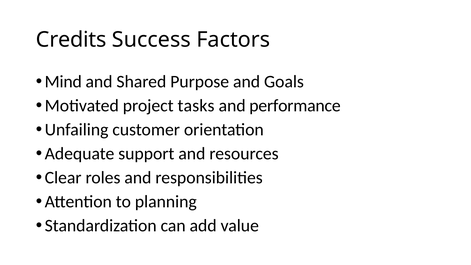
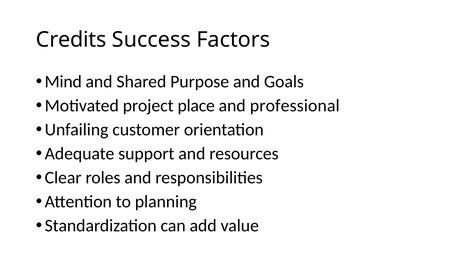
tasks: tasks -> place
performance: performance -> professional
